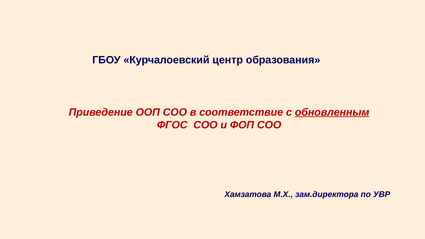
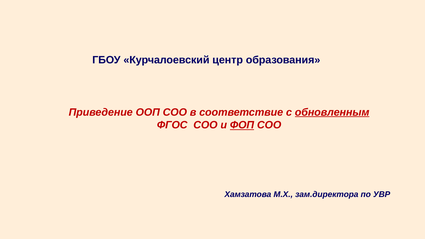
ФОП underline: none -> present
